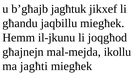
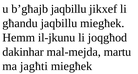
b’għajb jagħtuk: jagħtuk -> jaqbillu
għajnejn: għajnejn -> dakinhar
ikollu: ikollu -> martu
